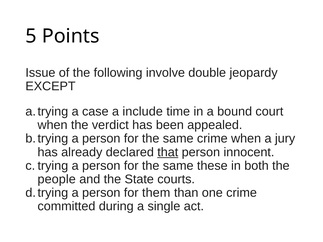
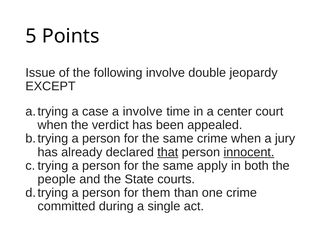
a include: include -> involve
bound: bound -> center
innocent underline: none -> present
these: these -> apply
